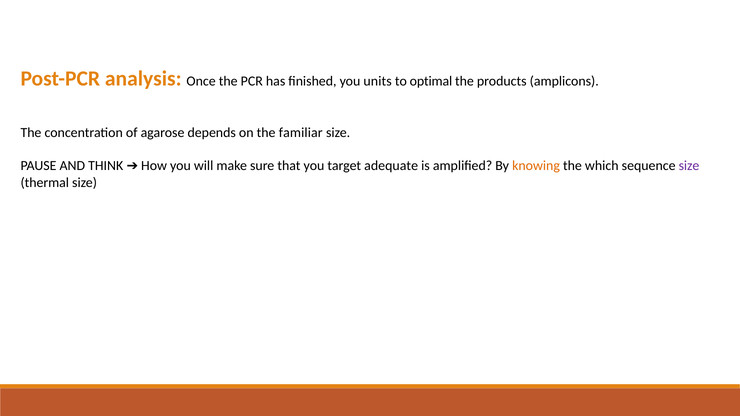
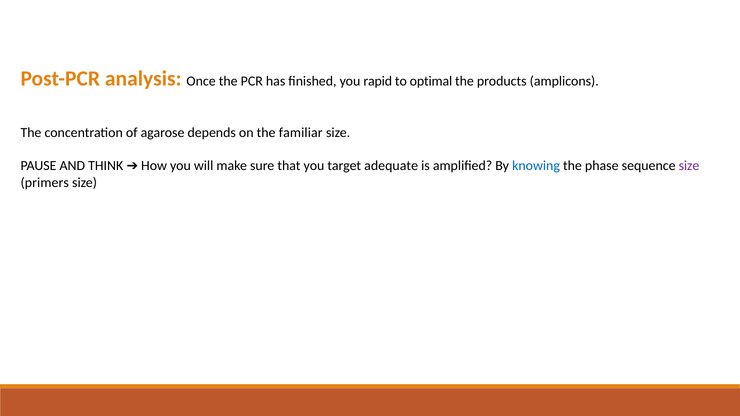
units: units -> rapid
knowing colour: orange -> blue
which: which -> phase
thermal: thermal -> primers
